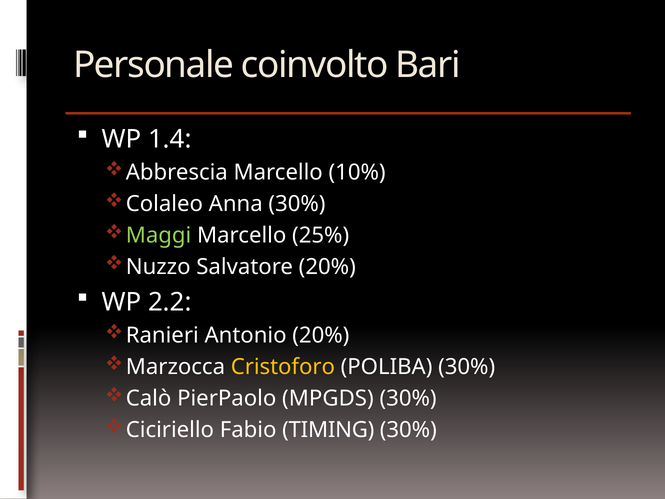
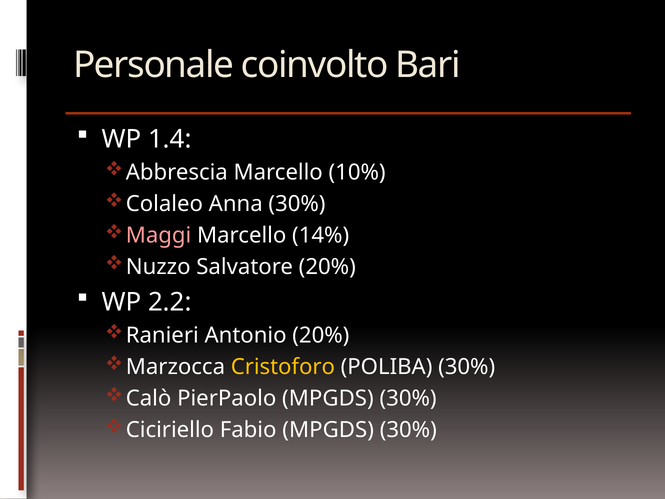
Maggi colour: light green -> pink
25%: 25% -> 14%
Fabio TIMING: TIMING -> MPGDS
